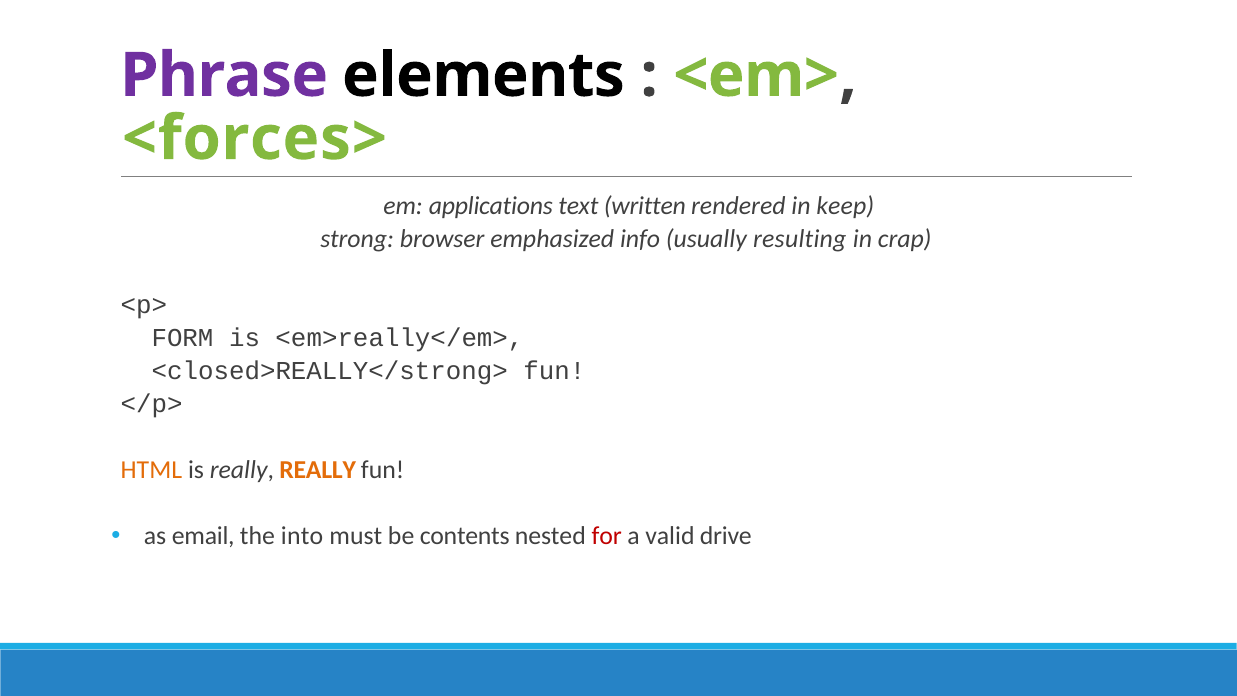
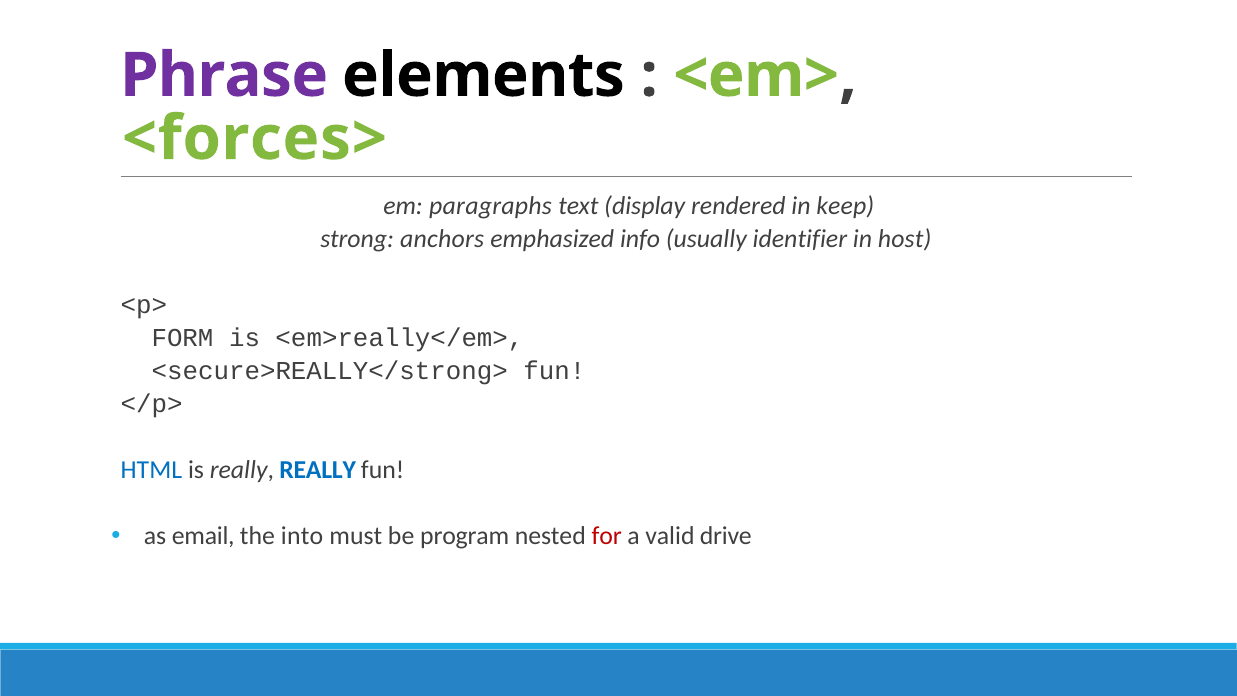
applications: applications -> paragraphs
written: written -> display
browser: browser -> anchors
resulting: resulting -> identifier
crap: crap -> host
<closed>REALLY</strong>: <closed>REALLY</strong> -> <secure>REALLY</strong>
HTML colour: orange -> blue
REALLY at (318, 470) colour: orange -> blue
contents: contents -> program
